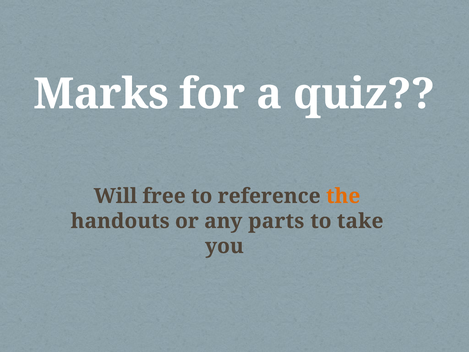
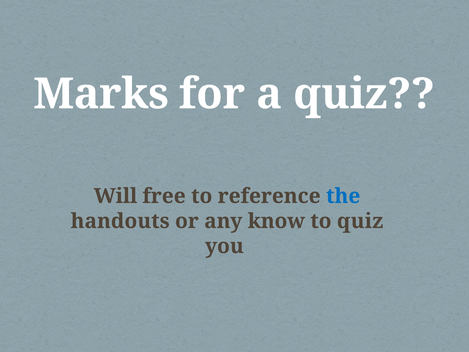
the colour: orange -> blue
parts: parts -> know
to take: take -> quiz
